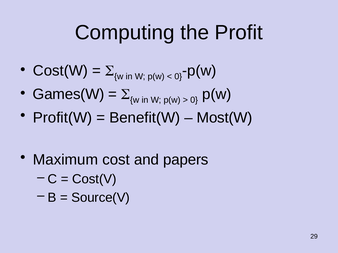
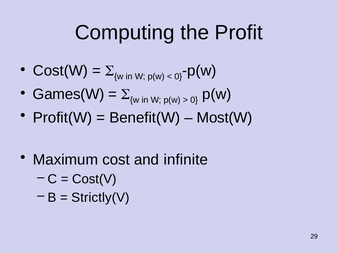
papers: papers -> infinite
Source(V: Source(V -> Strictly(V
